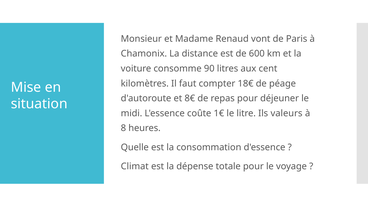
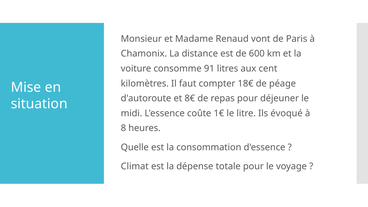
90: 90 -> 91
valeurs: valeurs -> évoqué
